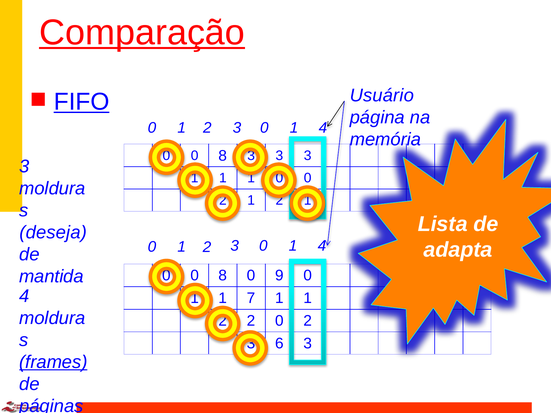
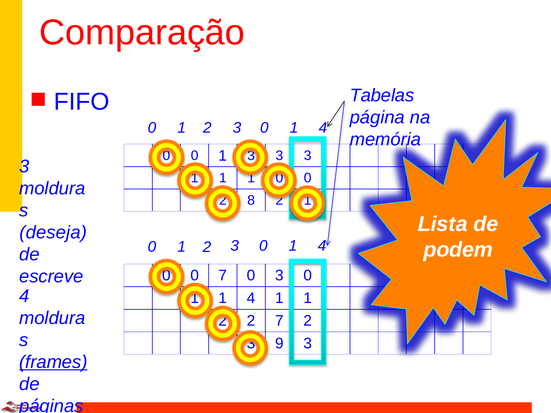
Comparação underline: present -> none
Usuário: Usuário -> Tabelas
FIFO underline: present -> none
8 at (223, 156): 8 -> 1
1 at (251, 200): 1 -> 8
adapta: adapta -> podem
mantida: mantida -> escreve
8 at (223, 276): 8 -> 7
0 9: 9 -> 3
7 at (251, 298): 7 -> 4
2 0: 0 -> 7
6: 6 -> 9
